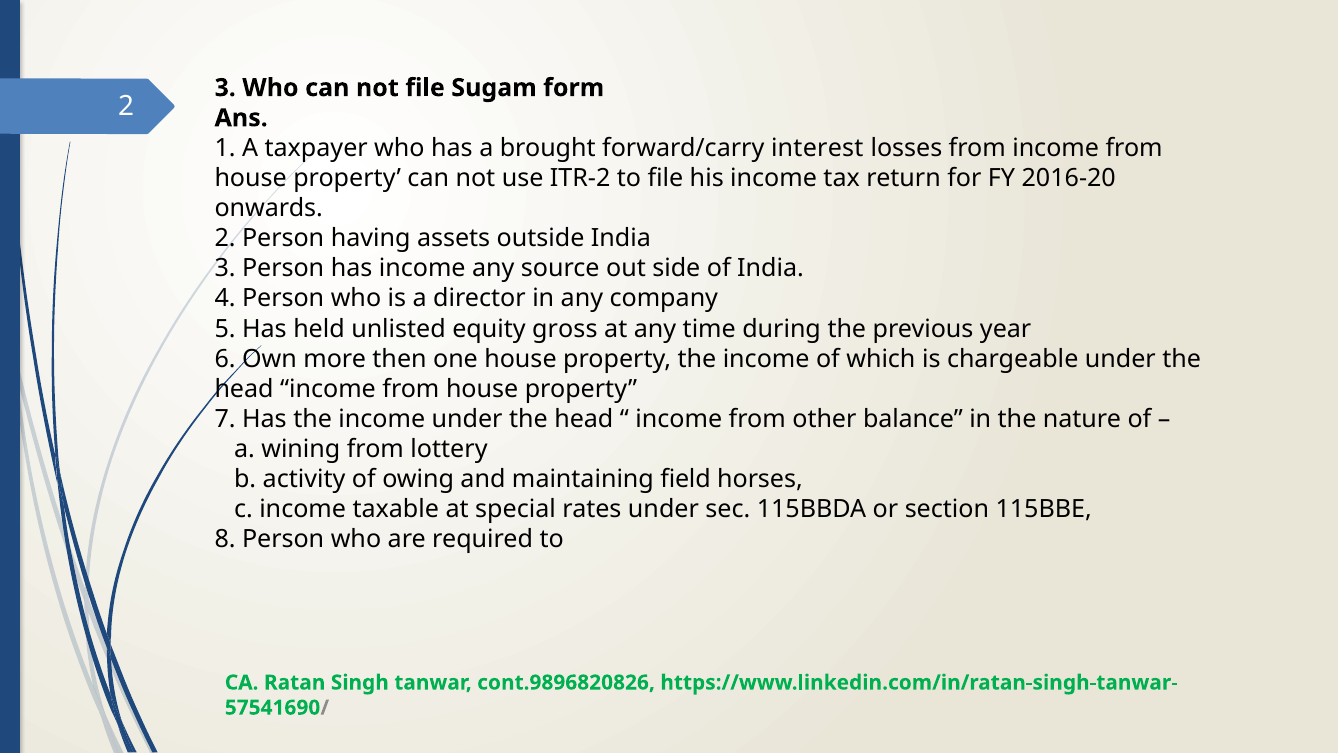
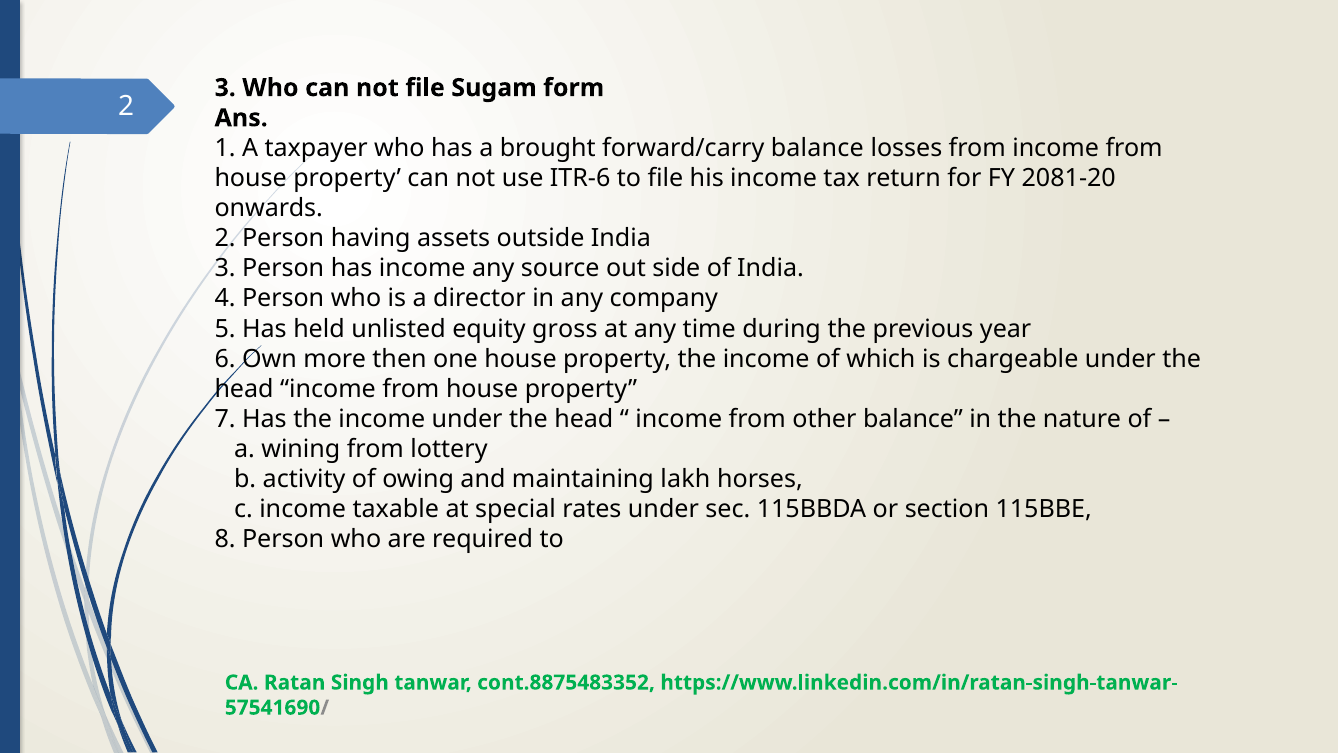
forward/carry interest: interest -> balance
ITR-2: ITR-2 -> ITR-6
2016-20: 2016-20 -> 2081-20
field: field -> lakh
cont.9896820826: cont.9896820826 -> cont.8875483352
